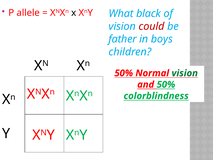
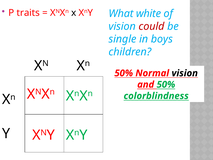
allele: allele -> traits
black: black -> white
father: father -> single
vision at (185, 73) colour: green -> black
